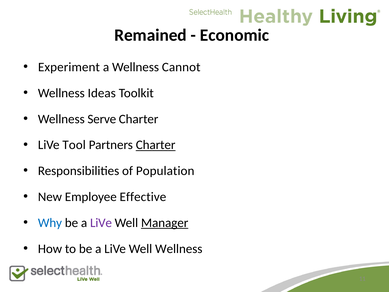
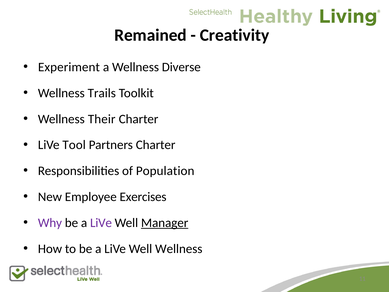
Economic: Economic -> Creativity
Cannot: Cannot -> Diverse
Ideas: Ideas -> Trails
Serve: Serve -> Their
Charter at (156, 145) underline: present -> none
Effective: Effective -> Exercises
Why colour: blue -> purple
